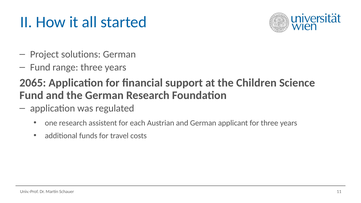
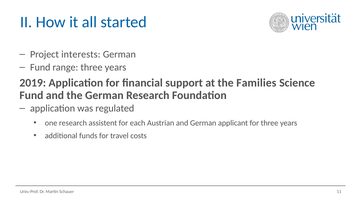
solutions: solutions -> interests
2065: 2065 -> 2019
Children: Children -> Families
